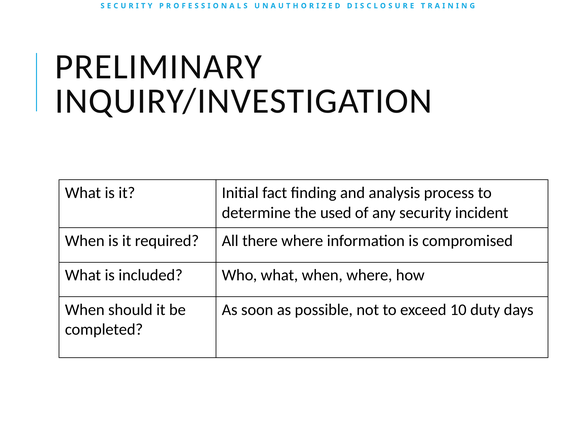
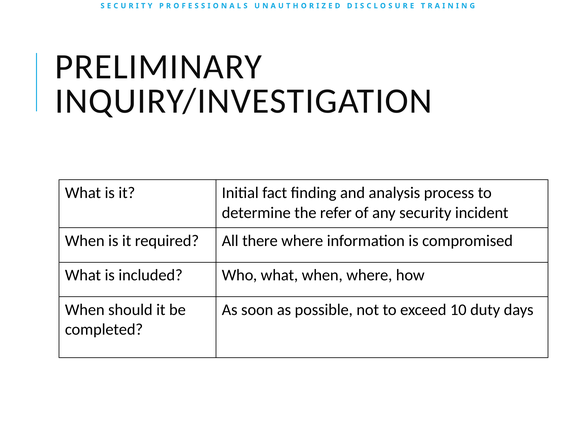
used: used -> refer
